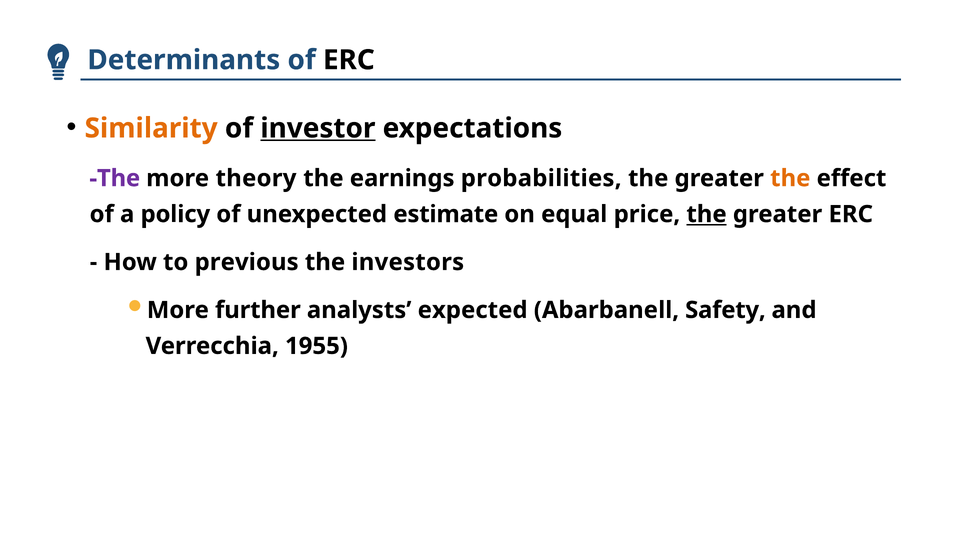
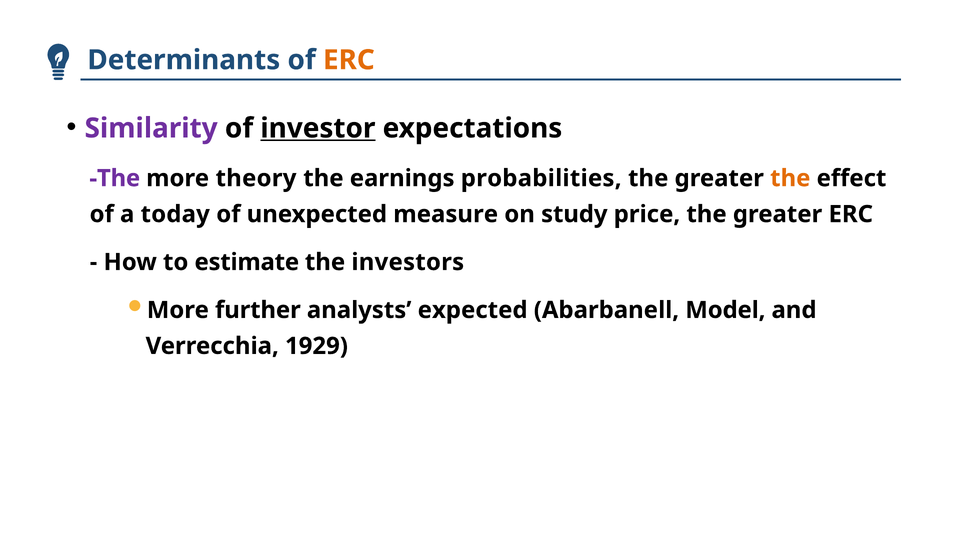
ERC at (349, 60) colour: black -> orange
Similarity colour: orange -> purple
policy: policy -> today
estimate: estimate -> measure
equal: equal -> study
the at (707, 214) underline: present -> none
previous: previous -> estimate
Safety: Safety -> Model
1955: 1955 -> 1929
